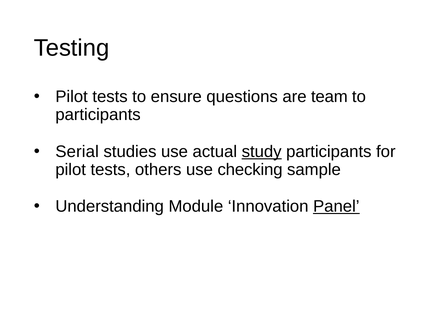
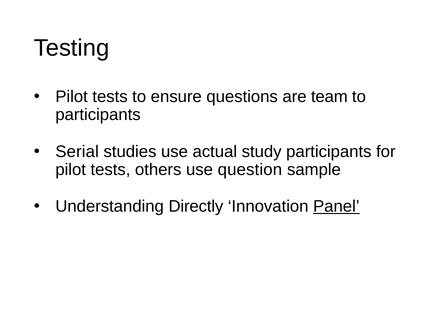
study underline: present -> none
checking: checking -> question
Module: Module -> Directly
